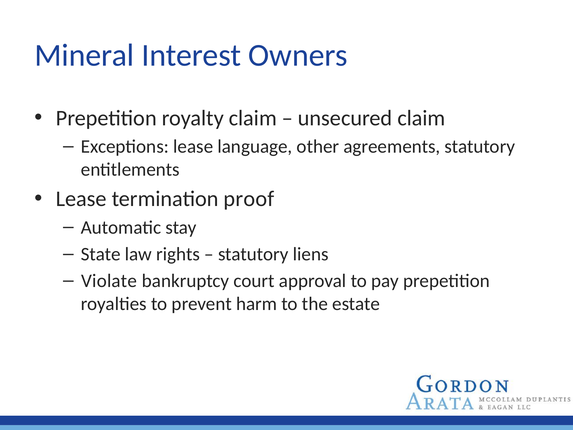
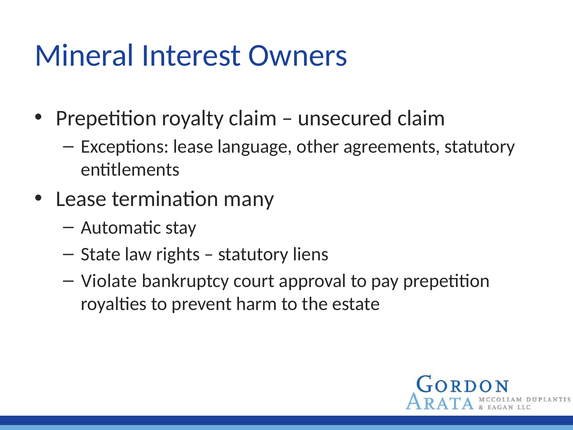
proof: proof -> many
